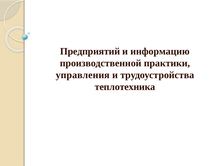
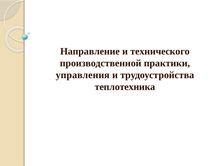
Предприятий: Предприятий -> Направление
информацию: информацию -> технического
